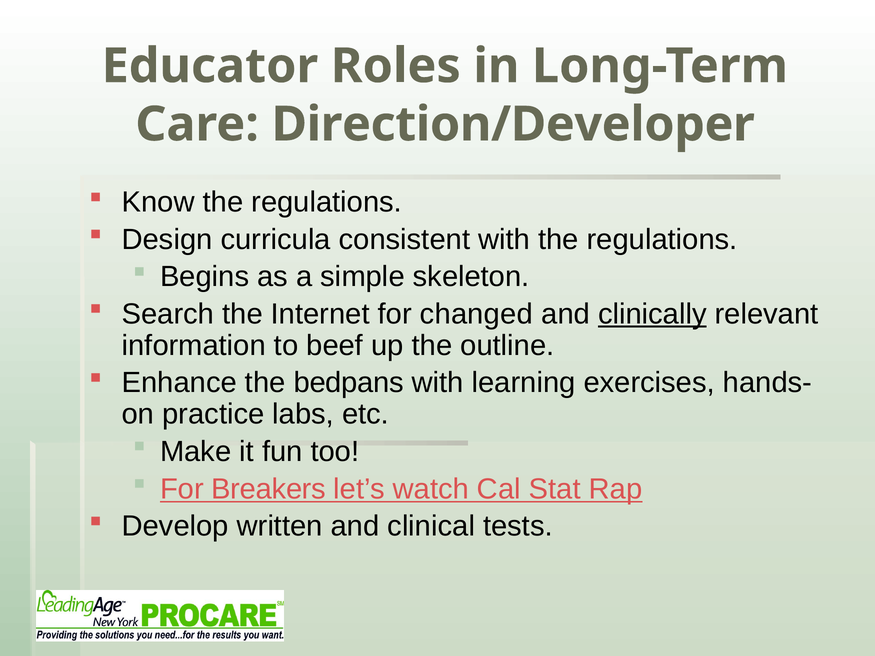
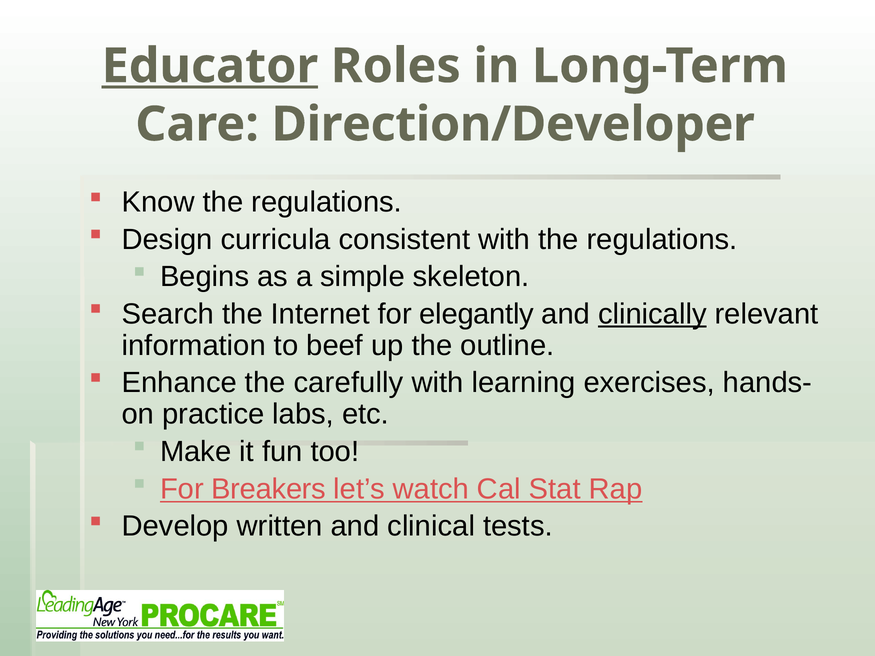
Educator underline: none -> present
changed: changed -> elegantly
bedpans: bedpans -> carefully
